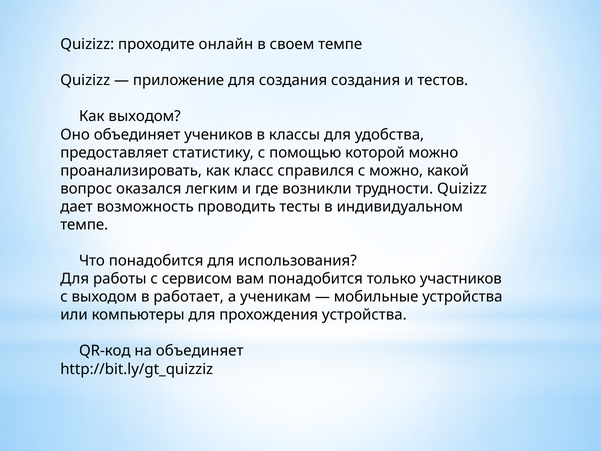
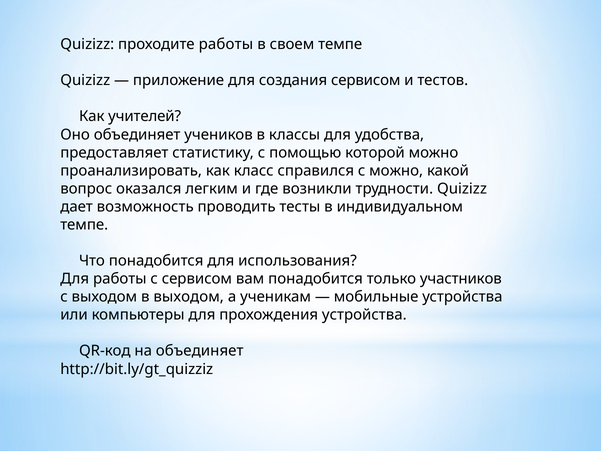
проходите онлайн: онлайн -> работы
создания создания: создания -> сервисом
Как выходом: выходом -> учителей
в работает: работает -> выходом
